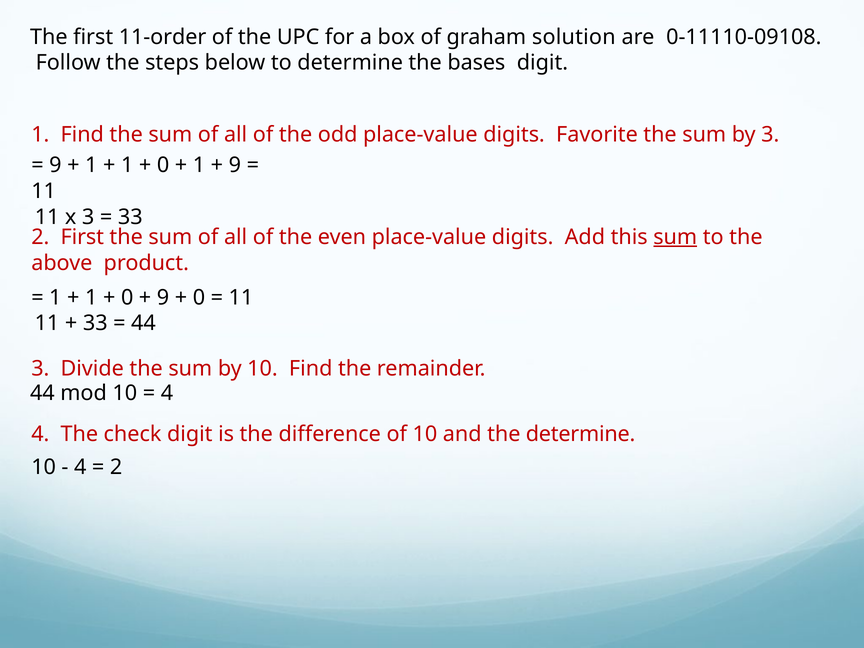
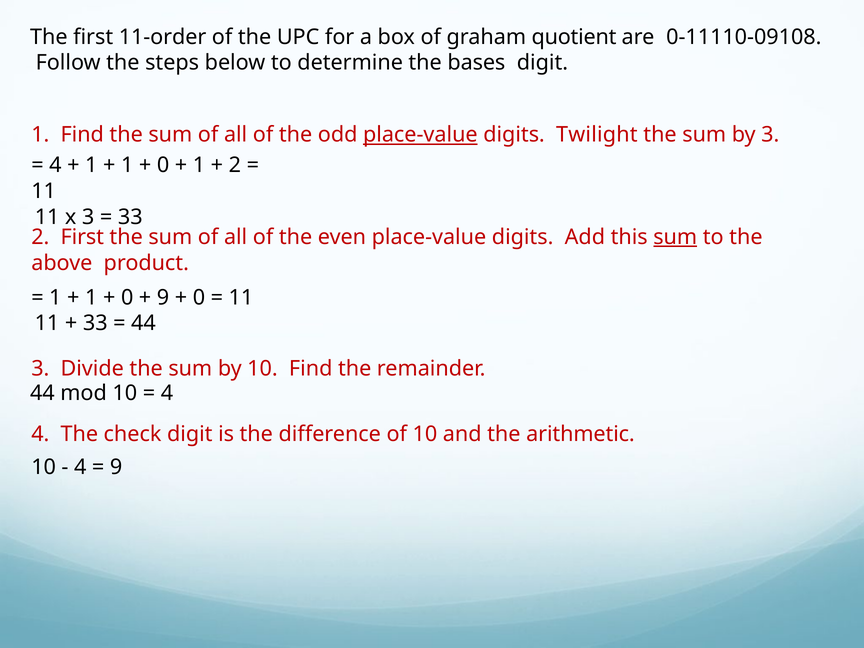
solution: solution -> quotient
place-value at (420, 135) underline: none -> present
Favorite: Favorite -> Twilight
9 at (55, 165): 9 -> 4
9 at (235, 165): 9 -> 2
the determine: determine -> arithmetic
2 at (116, 467): 2 -> 9
